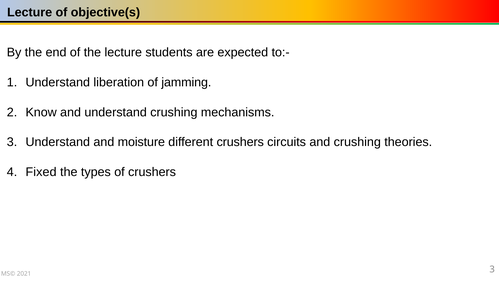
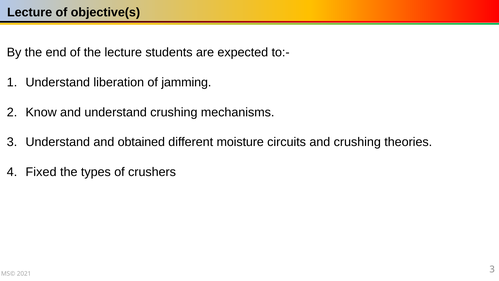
moisture: moisture -> obtained
different crushers: crushers -> moisture
